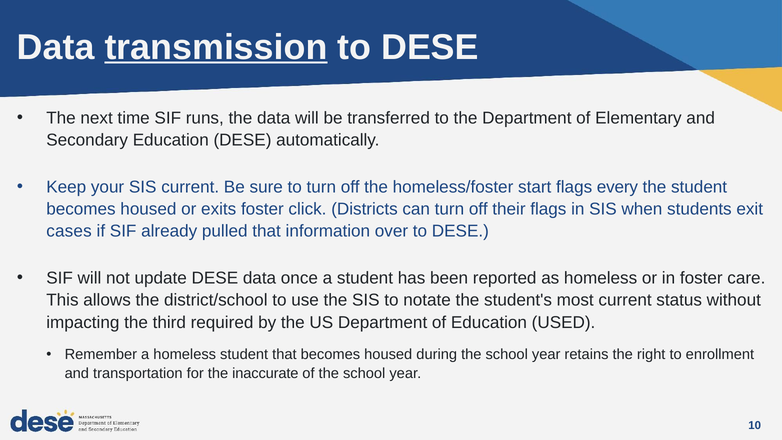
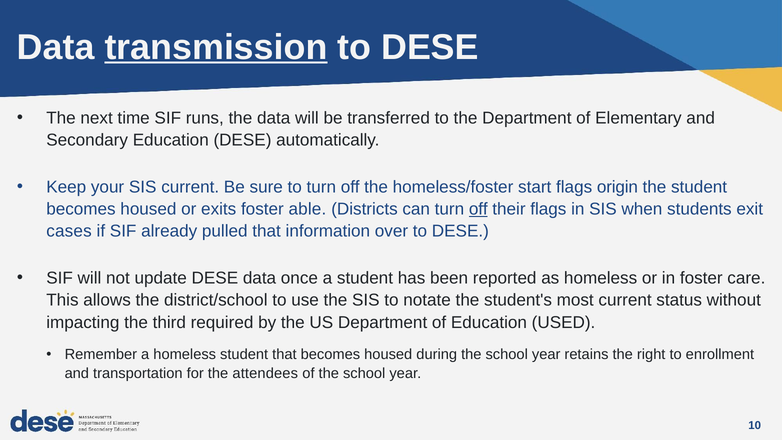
every: every -> origin
click: click -> able
off at (478, 209) underline: none -> present
inaccurate: inaccurate -> attendees
